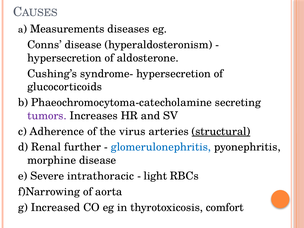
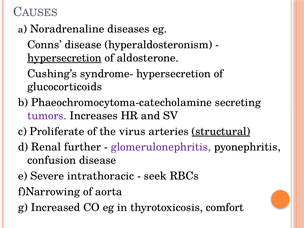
Measurements: Measurements -> Noradrenaline
hypersecretion at (64, 58) underline: none -> present
Adherence: Adherence -> Proliferate
glomerulonephritis colour: blue -> purple
morphine: morphine -> confusion
light: light -> seek
